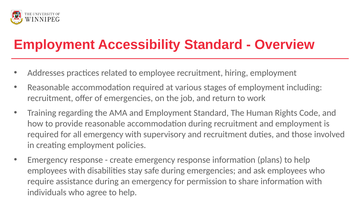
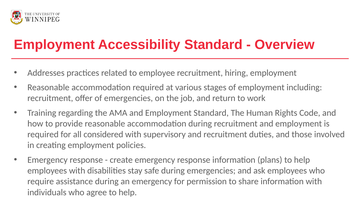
all emergency: emergency -> considered
